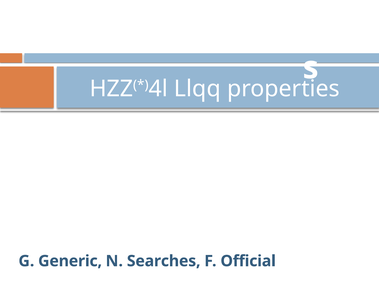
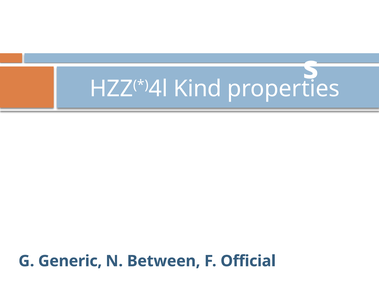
Llqq: Llqq -> Kind
Searches: Searches -> Between
